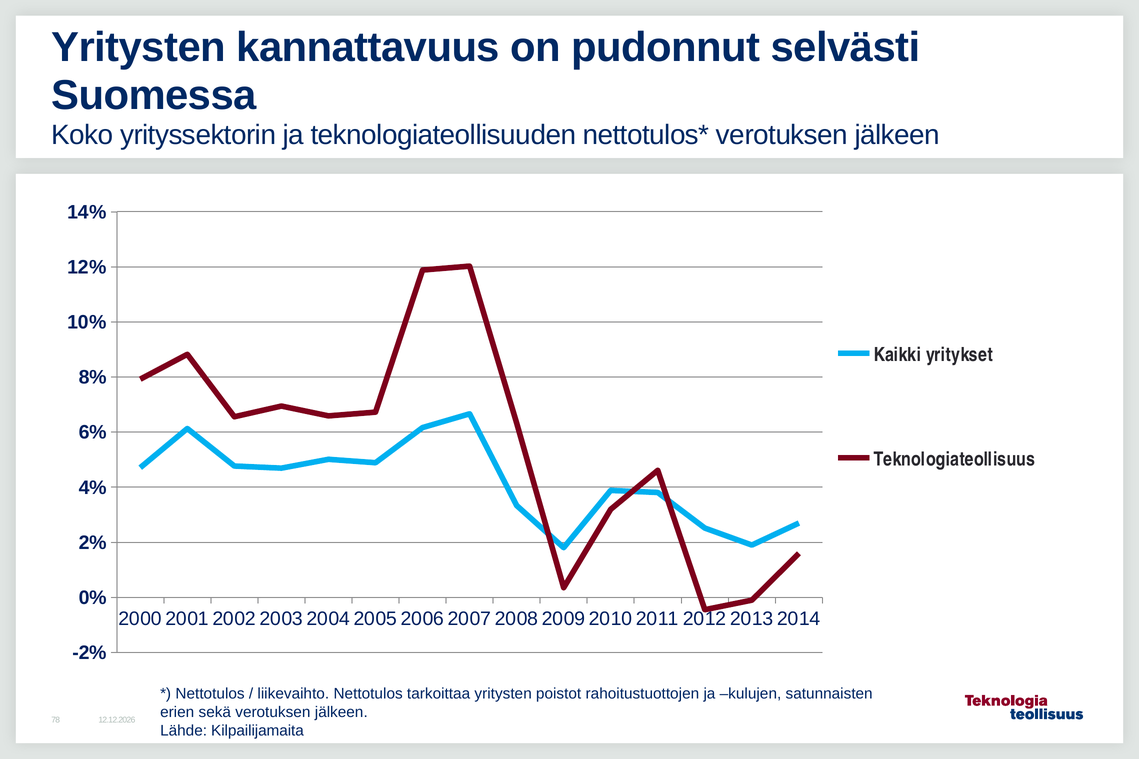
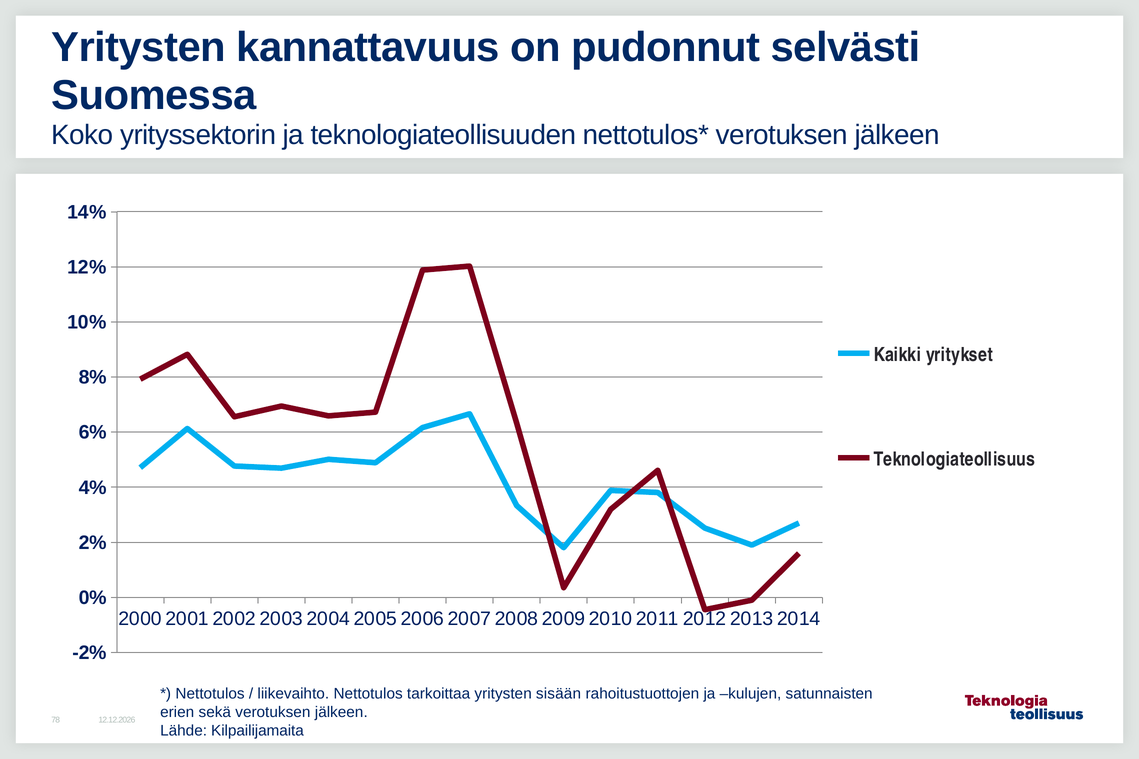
poistot: poistot -> sisään
